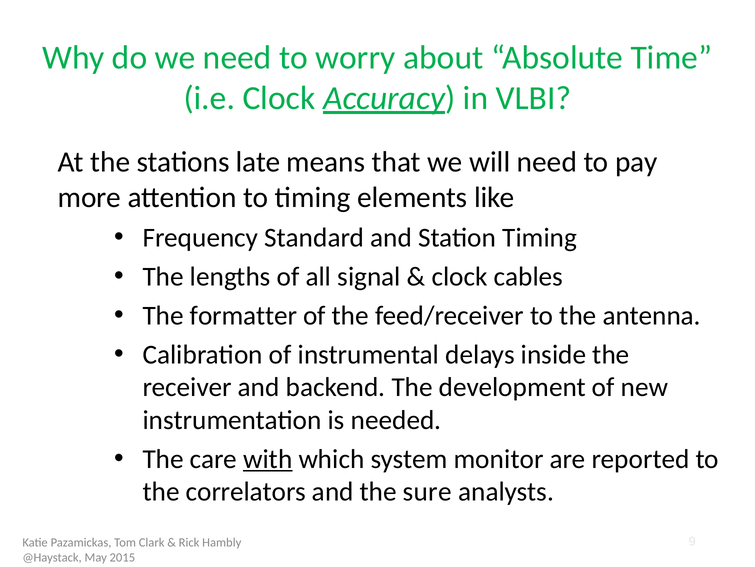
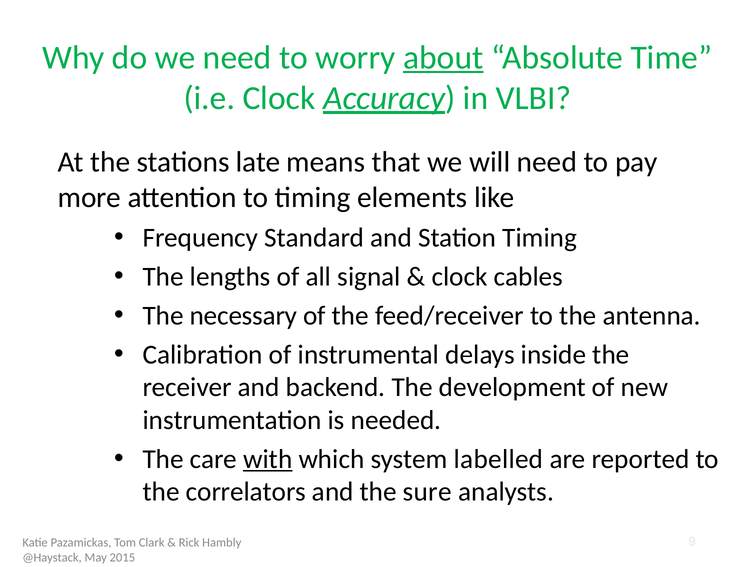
about underline: none -> present
formatter: formatter -> necessary
monitor: monitor -> labelled
